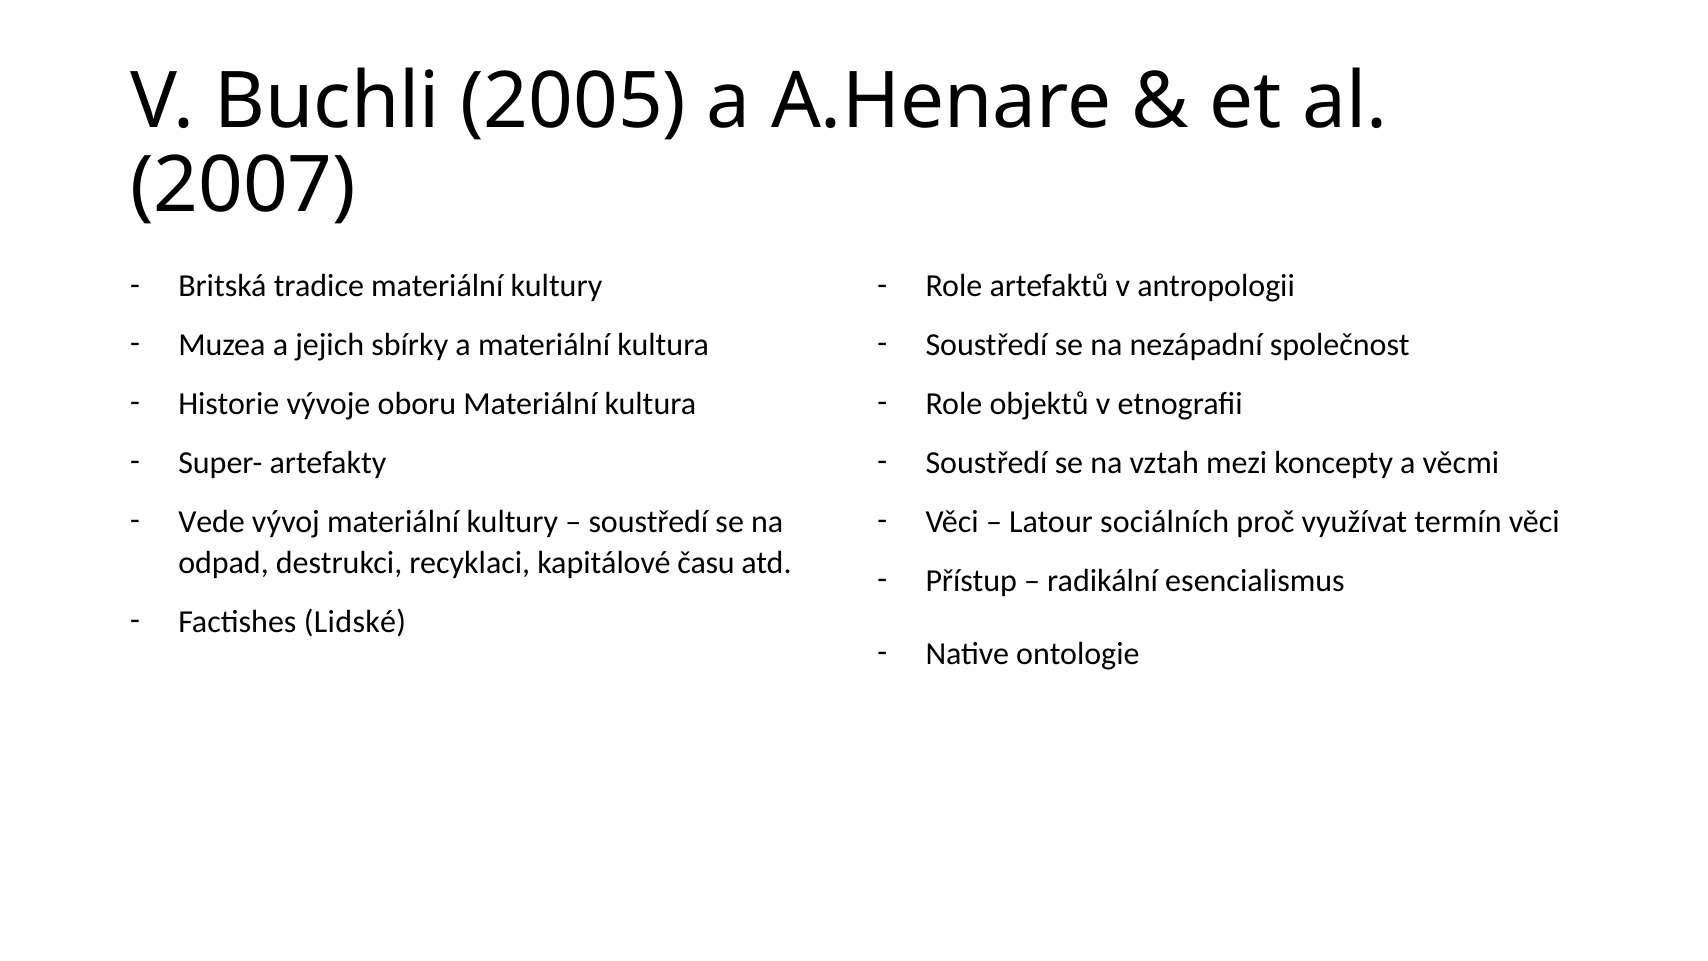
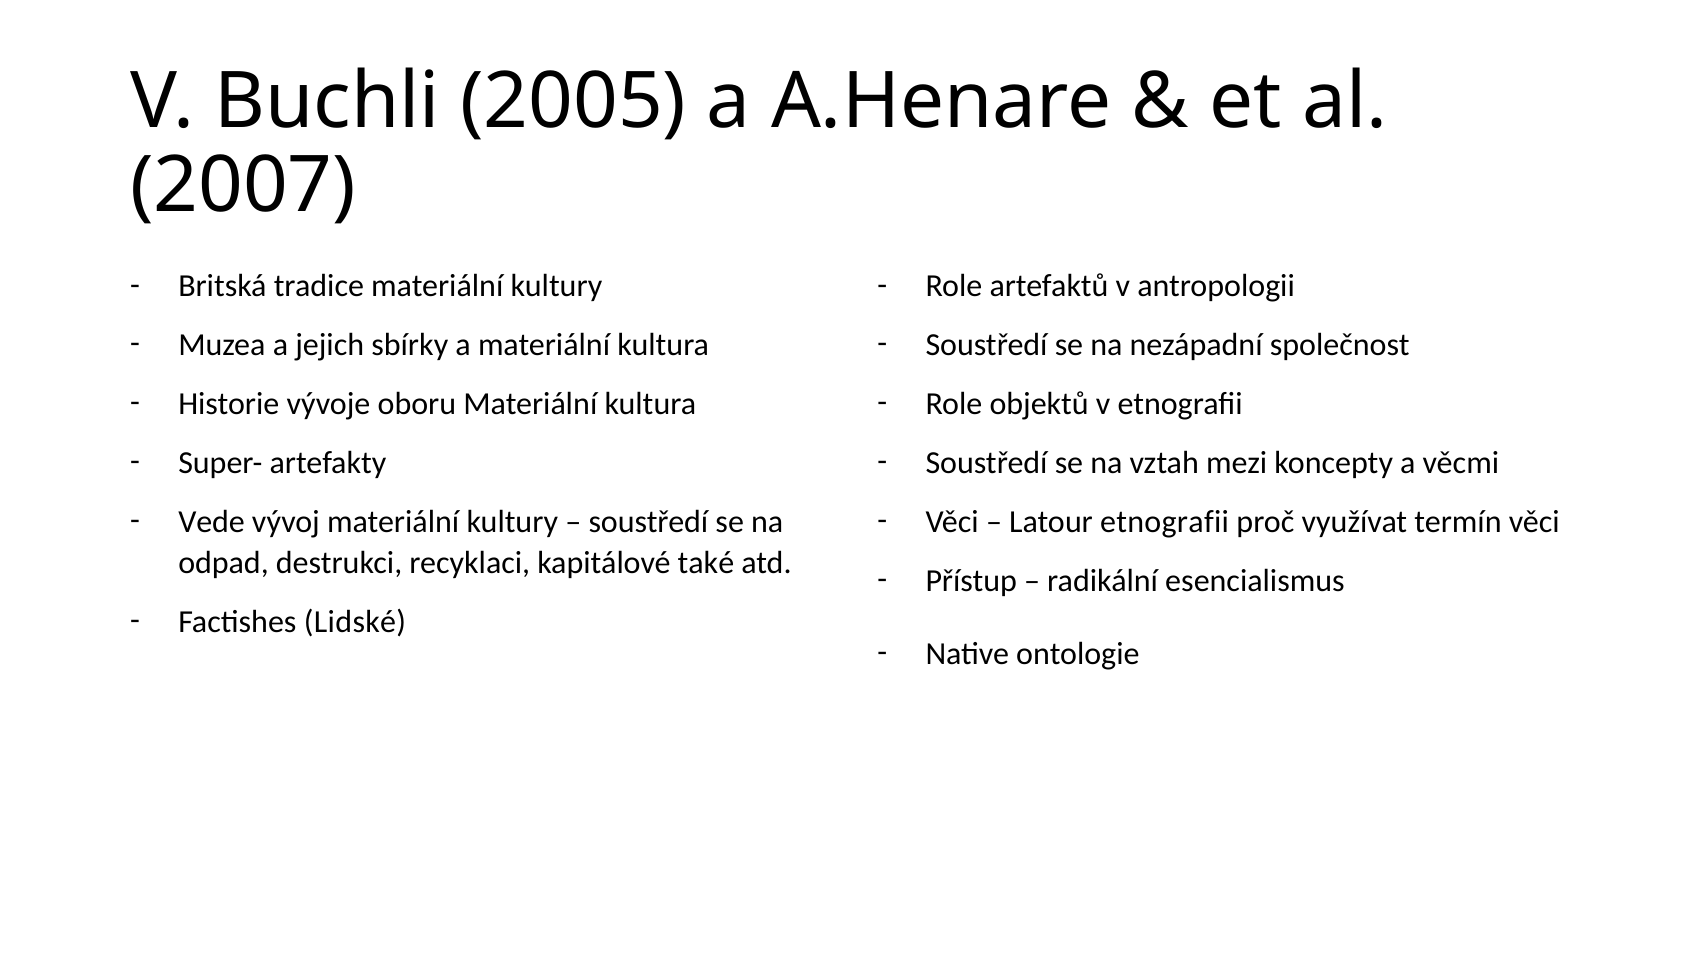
Latour sociálních: sociálních -> etnografii
času: času -> také
